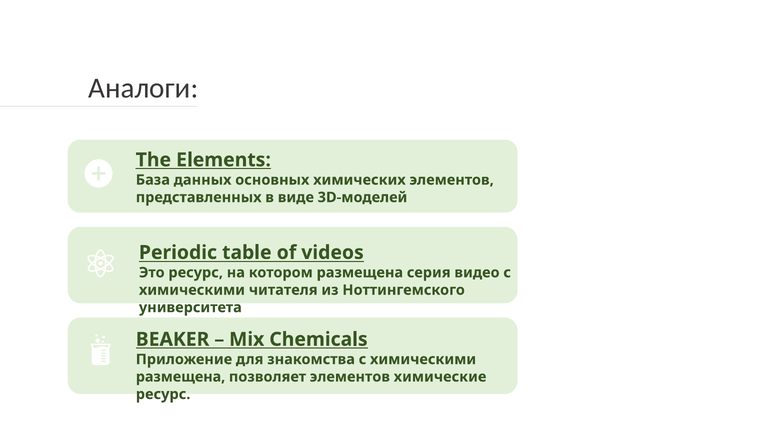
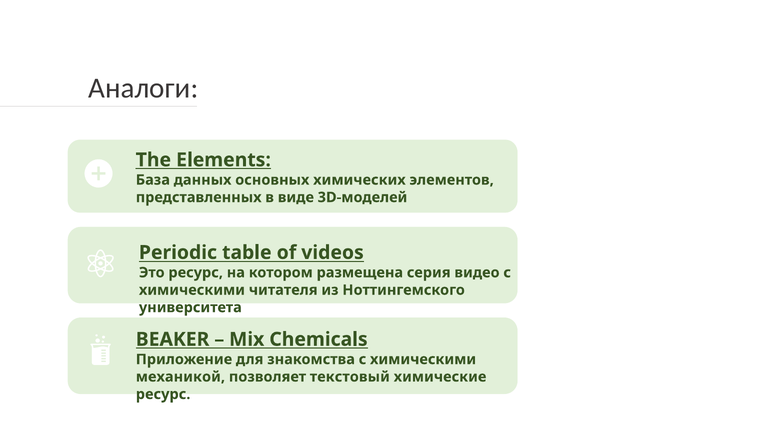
размещена at (181, 377): размещена -> механикой
позволяет элементов: элементов -> текстовый
